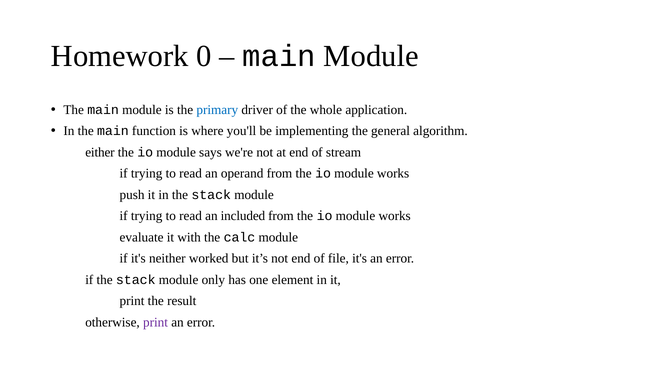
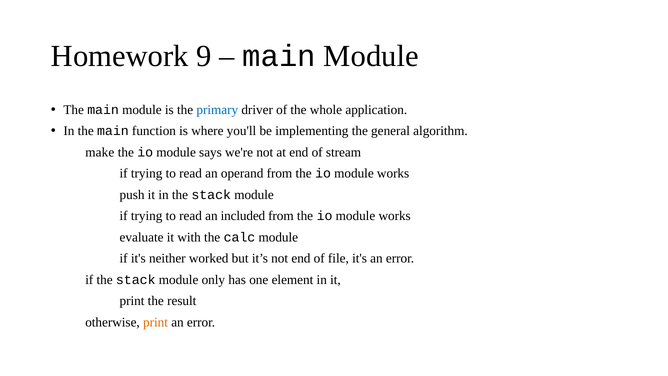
0: 0 -> 9
either: either -> make
print at (156, 322) colour: purple -> orange
